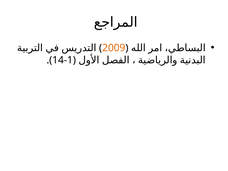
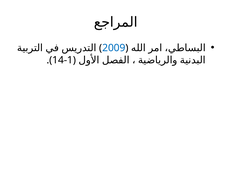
2009 colour: orange -> blue
